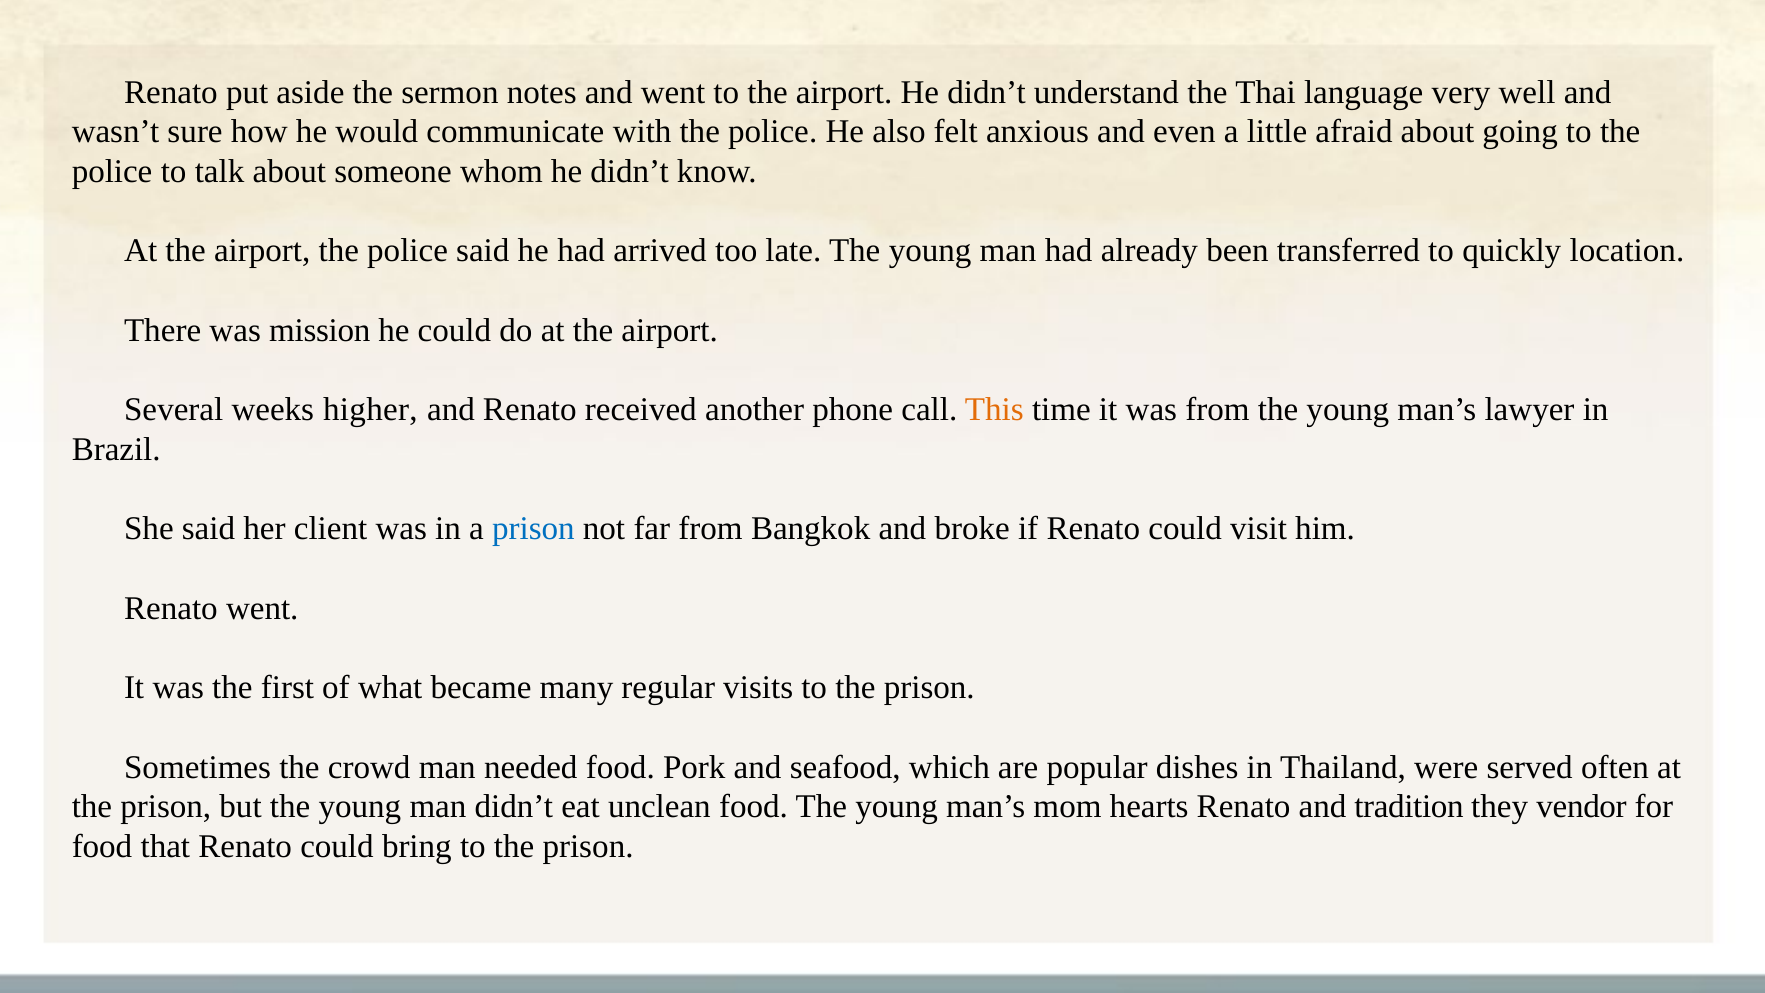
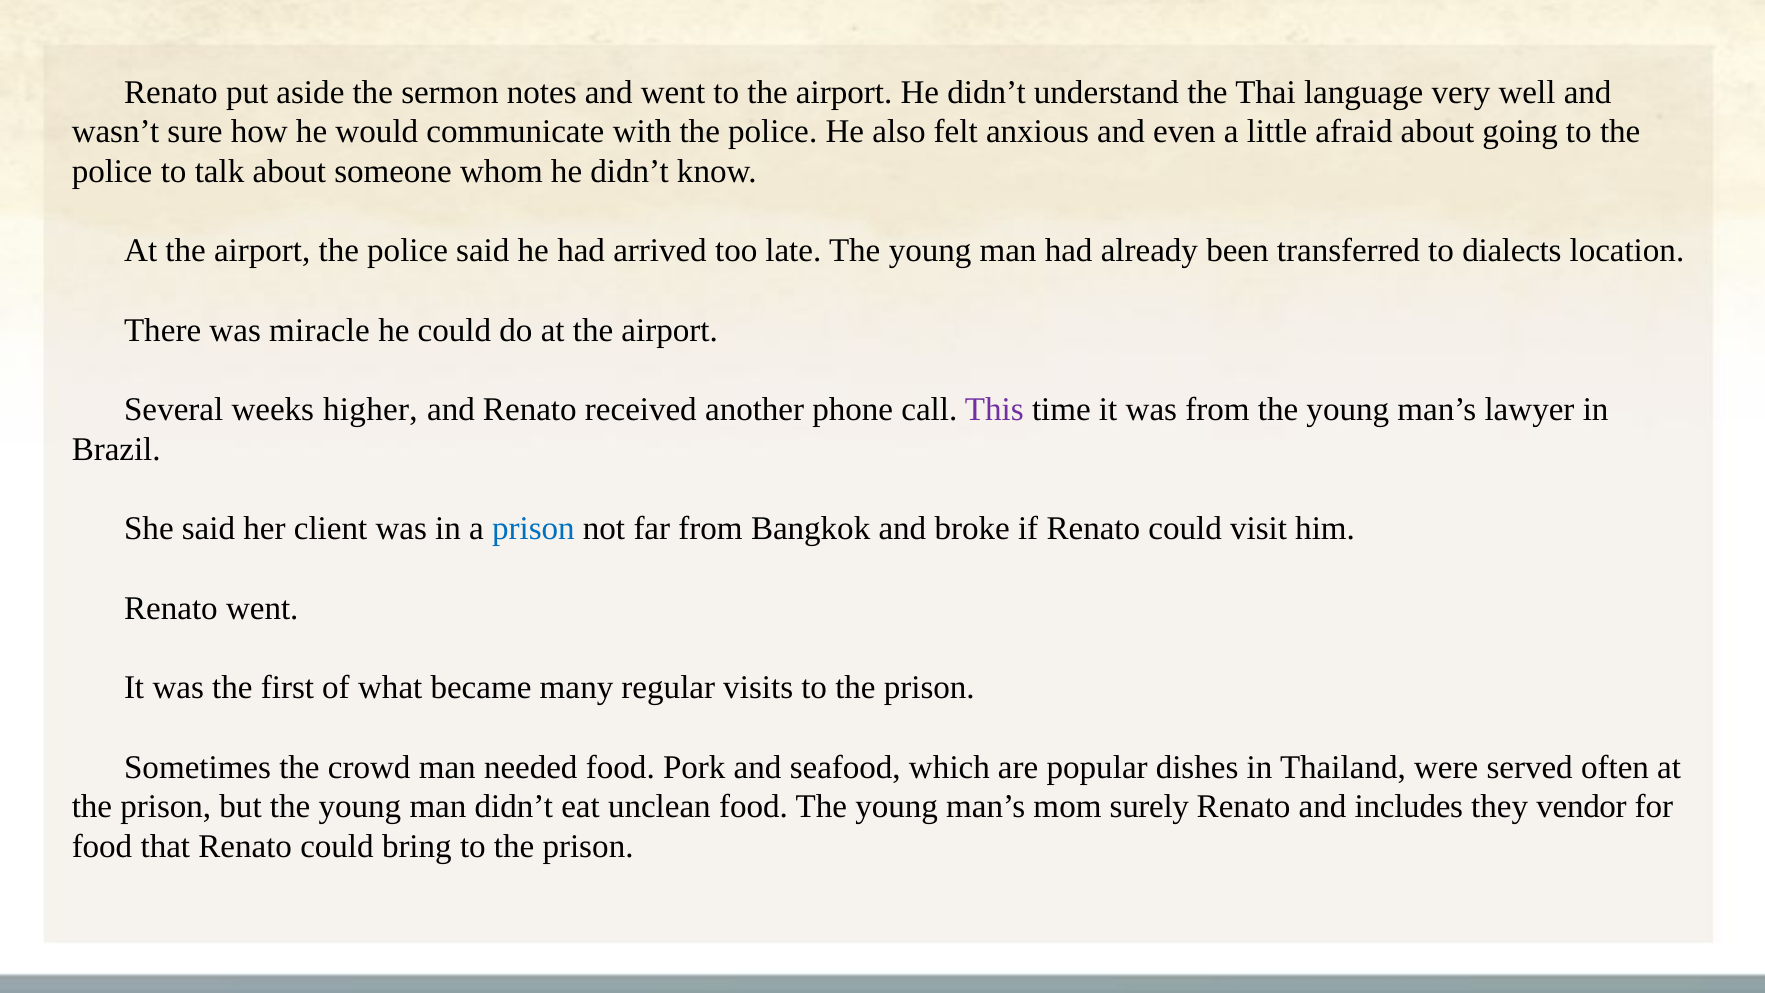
quickly: quickly -> dialects
mission: mission -> miracle
This colour: orange -> purple
hearts: hearts -> surely
tradition: tradition -> includes
